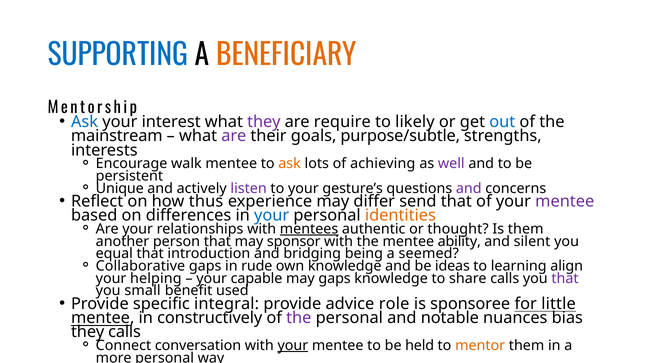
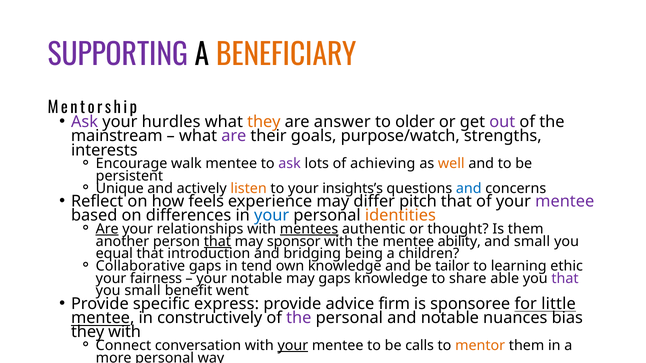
SUPPORTING colour: blue -> purple
Ask at (85, 122) colour: blue -> purple
interest: interest -> hurdles
they at (264, 122) colour: purple -> orange
require: require -> answer
likely: likely -> older
out colour: blue -> purple
purpose/subtle: purpose/subtle -> purpose/watch
ask at (290, 164) colour: orange -> purple
well colour: purple -> orange
listen colour: purple -> orange
gesture’s: gesture’s -> insights’s
and at (469, 189) colour: purple -> blue
thus: thus -> feels
send: send -> pitch
Are at (107, 229) underline: none -> present
that at (217, 242) underline: none -> present
and silent: silent -> small
seemed: seemed -> children
rude: rude -> tend
ideas: ideas -> tailor
align: align -> ethic
helping: helping -> fairness
your capable: capable -> notable
share calls: calls -> able
used: used -> went
integral: integral -> express
role: role -> firm
calls at (125, 332): calls -> with
held: held -> calls
